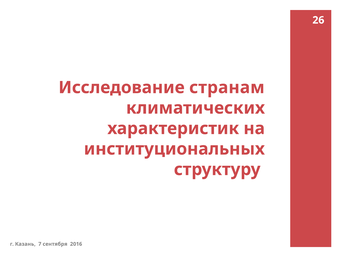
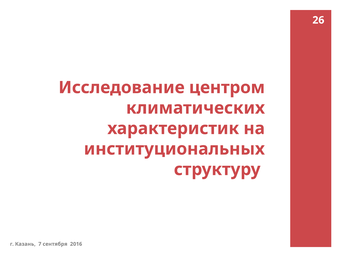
странам: странам -> центром
